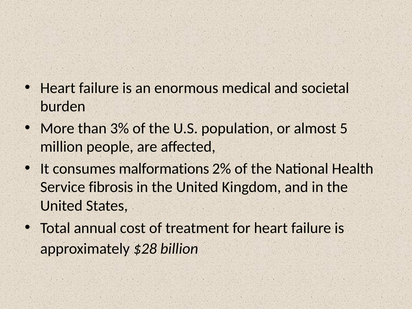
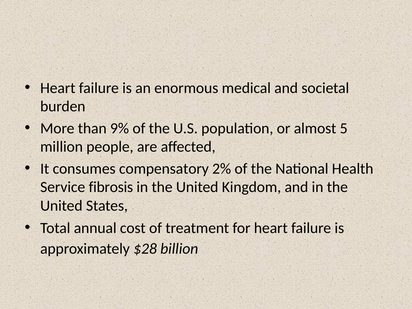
3%: 3% -> 9%
malformations: malformations -> compensatory
